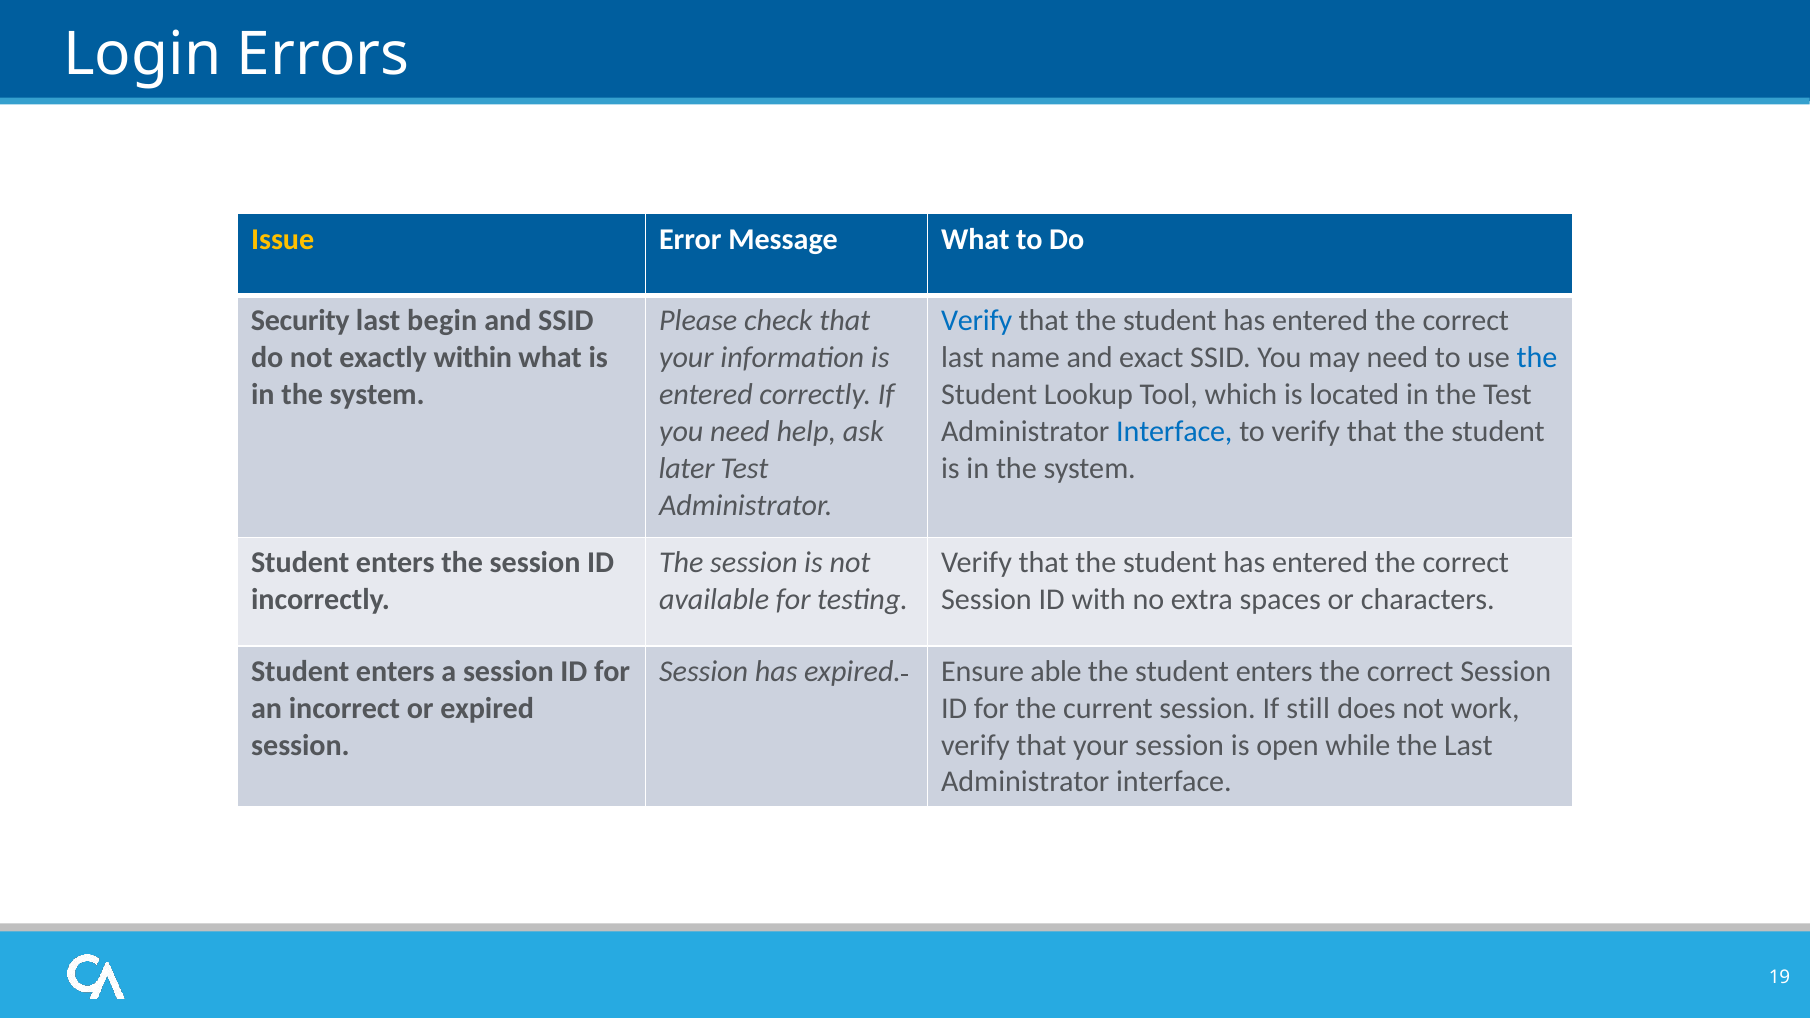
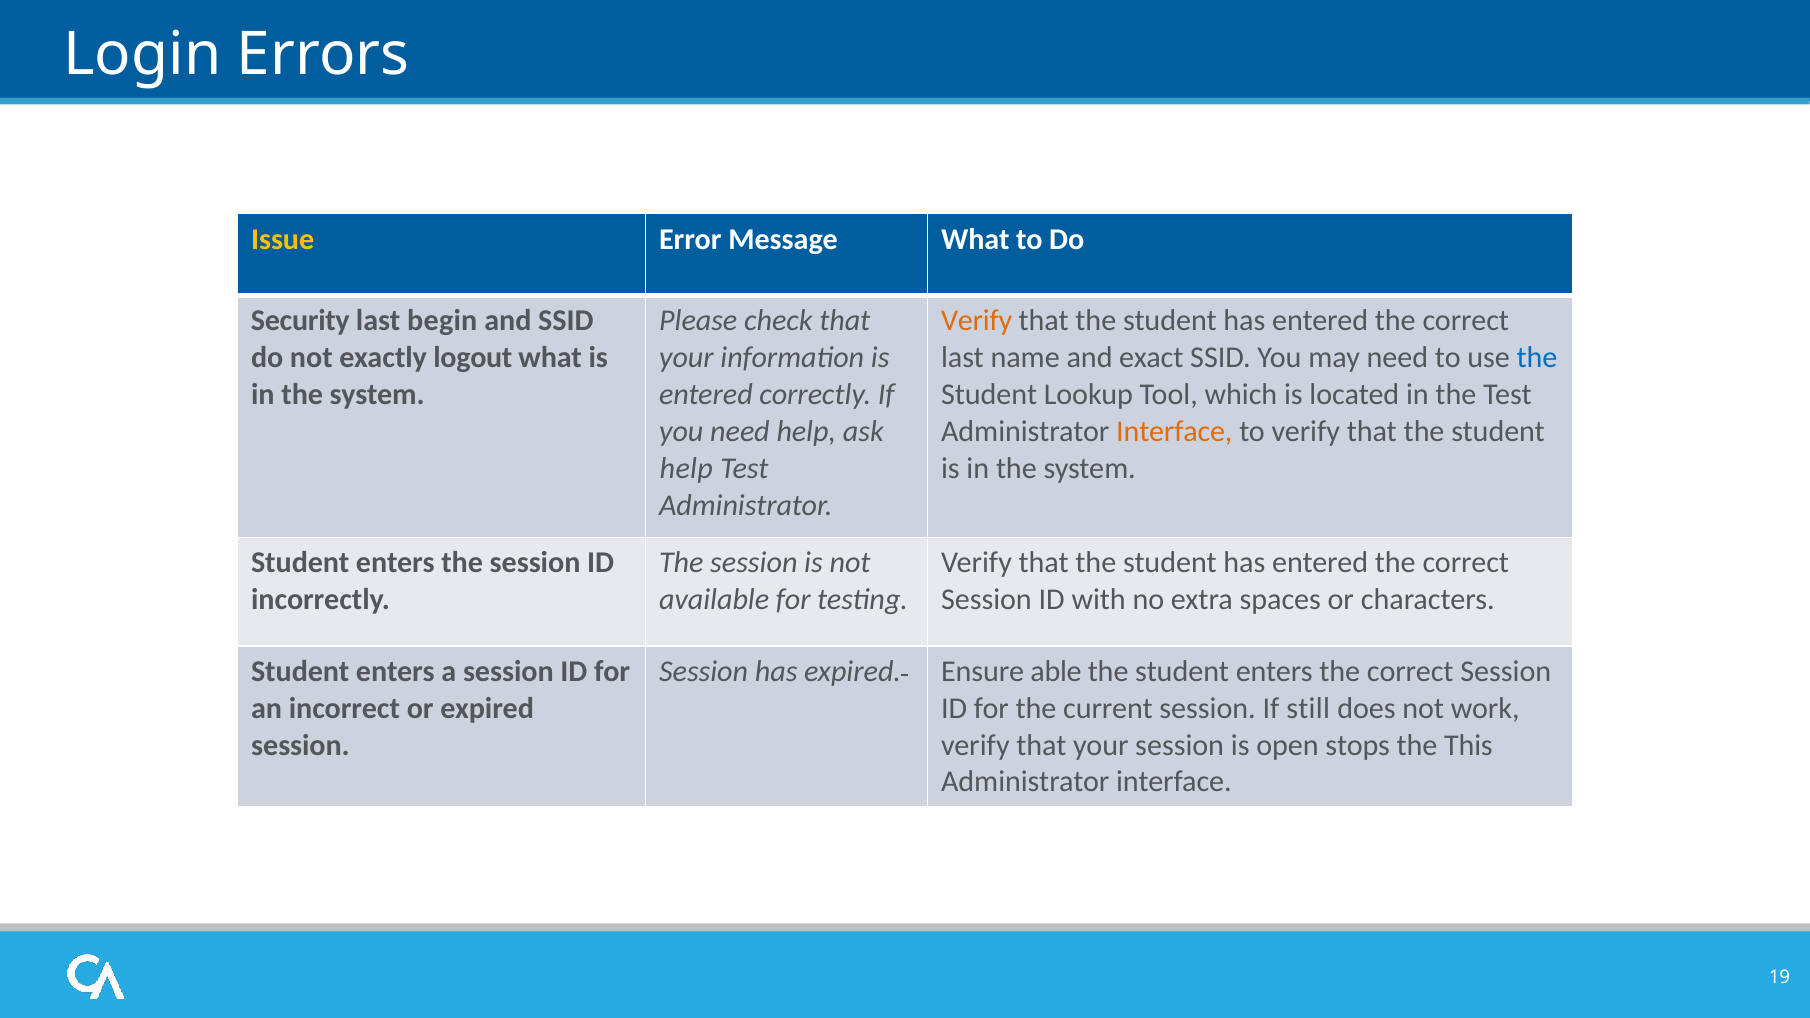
Verify at (977, 321) colour: blue -> orange
within: within -> logout
Interface at (1174, 431) colour: blue -> orange
later at (687, 468): later -> help
while: while -> stops
the Last: Last -> This
